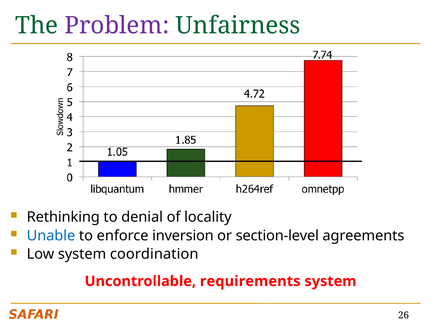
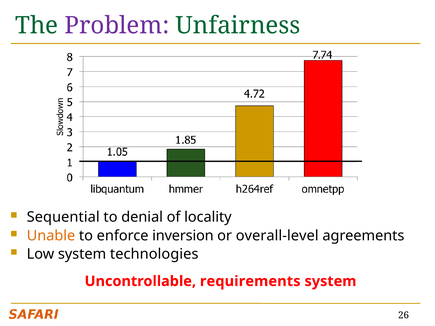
Rethinking: Rethinking -> Sequential
Unable colour: blue -> orange
section-level: section-level -> overall-level
coordination: coordination -> technologies
